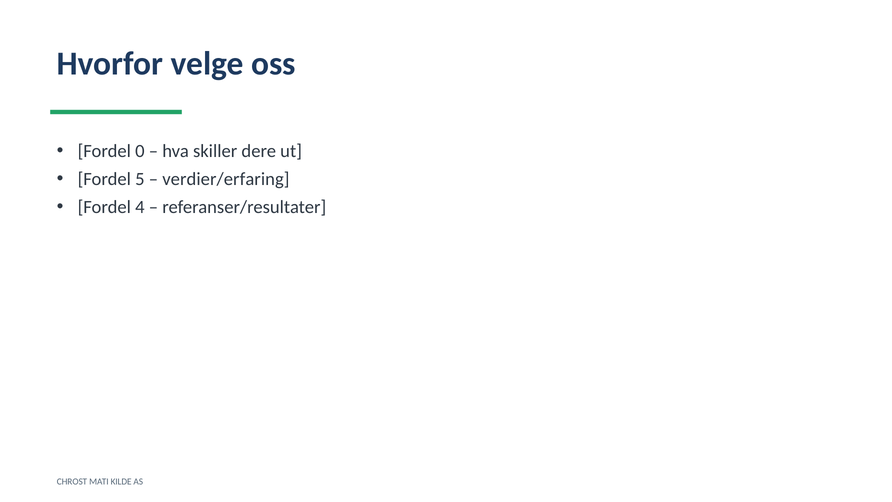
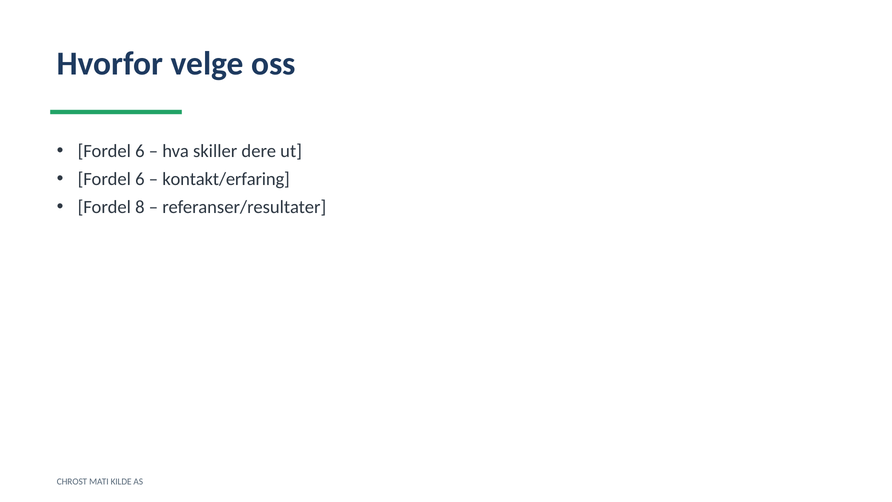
0 at (140, 151): 0 -> 6
5 at (140, 179): 5 -> 6
verdier/erfaring: verdier/erfaring -> kontakt/erfaring
4: 4 -> 8
